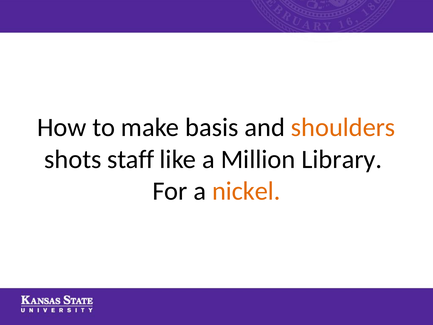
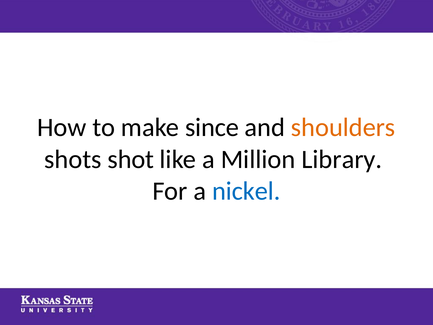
basis: basis -> since
staff: staff -> shot
nickel colour: orange -> blue
